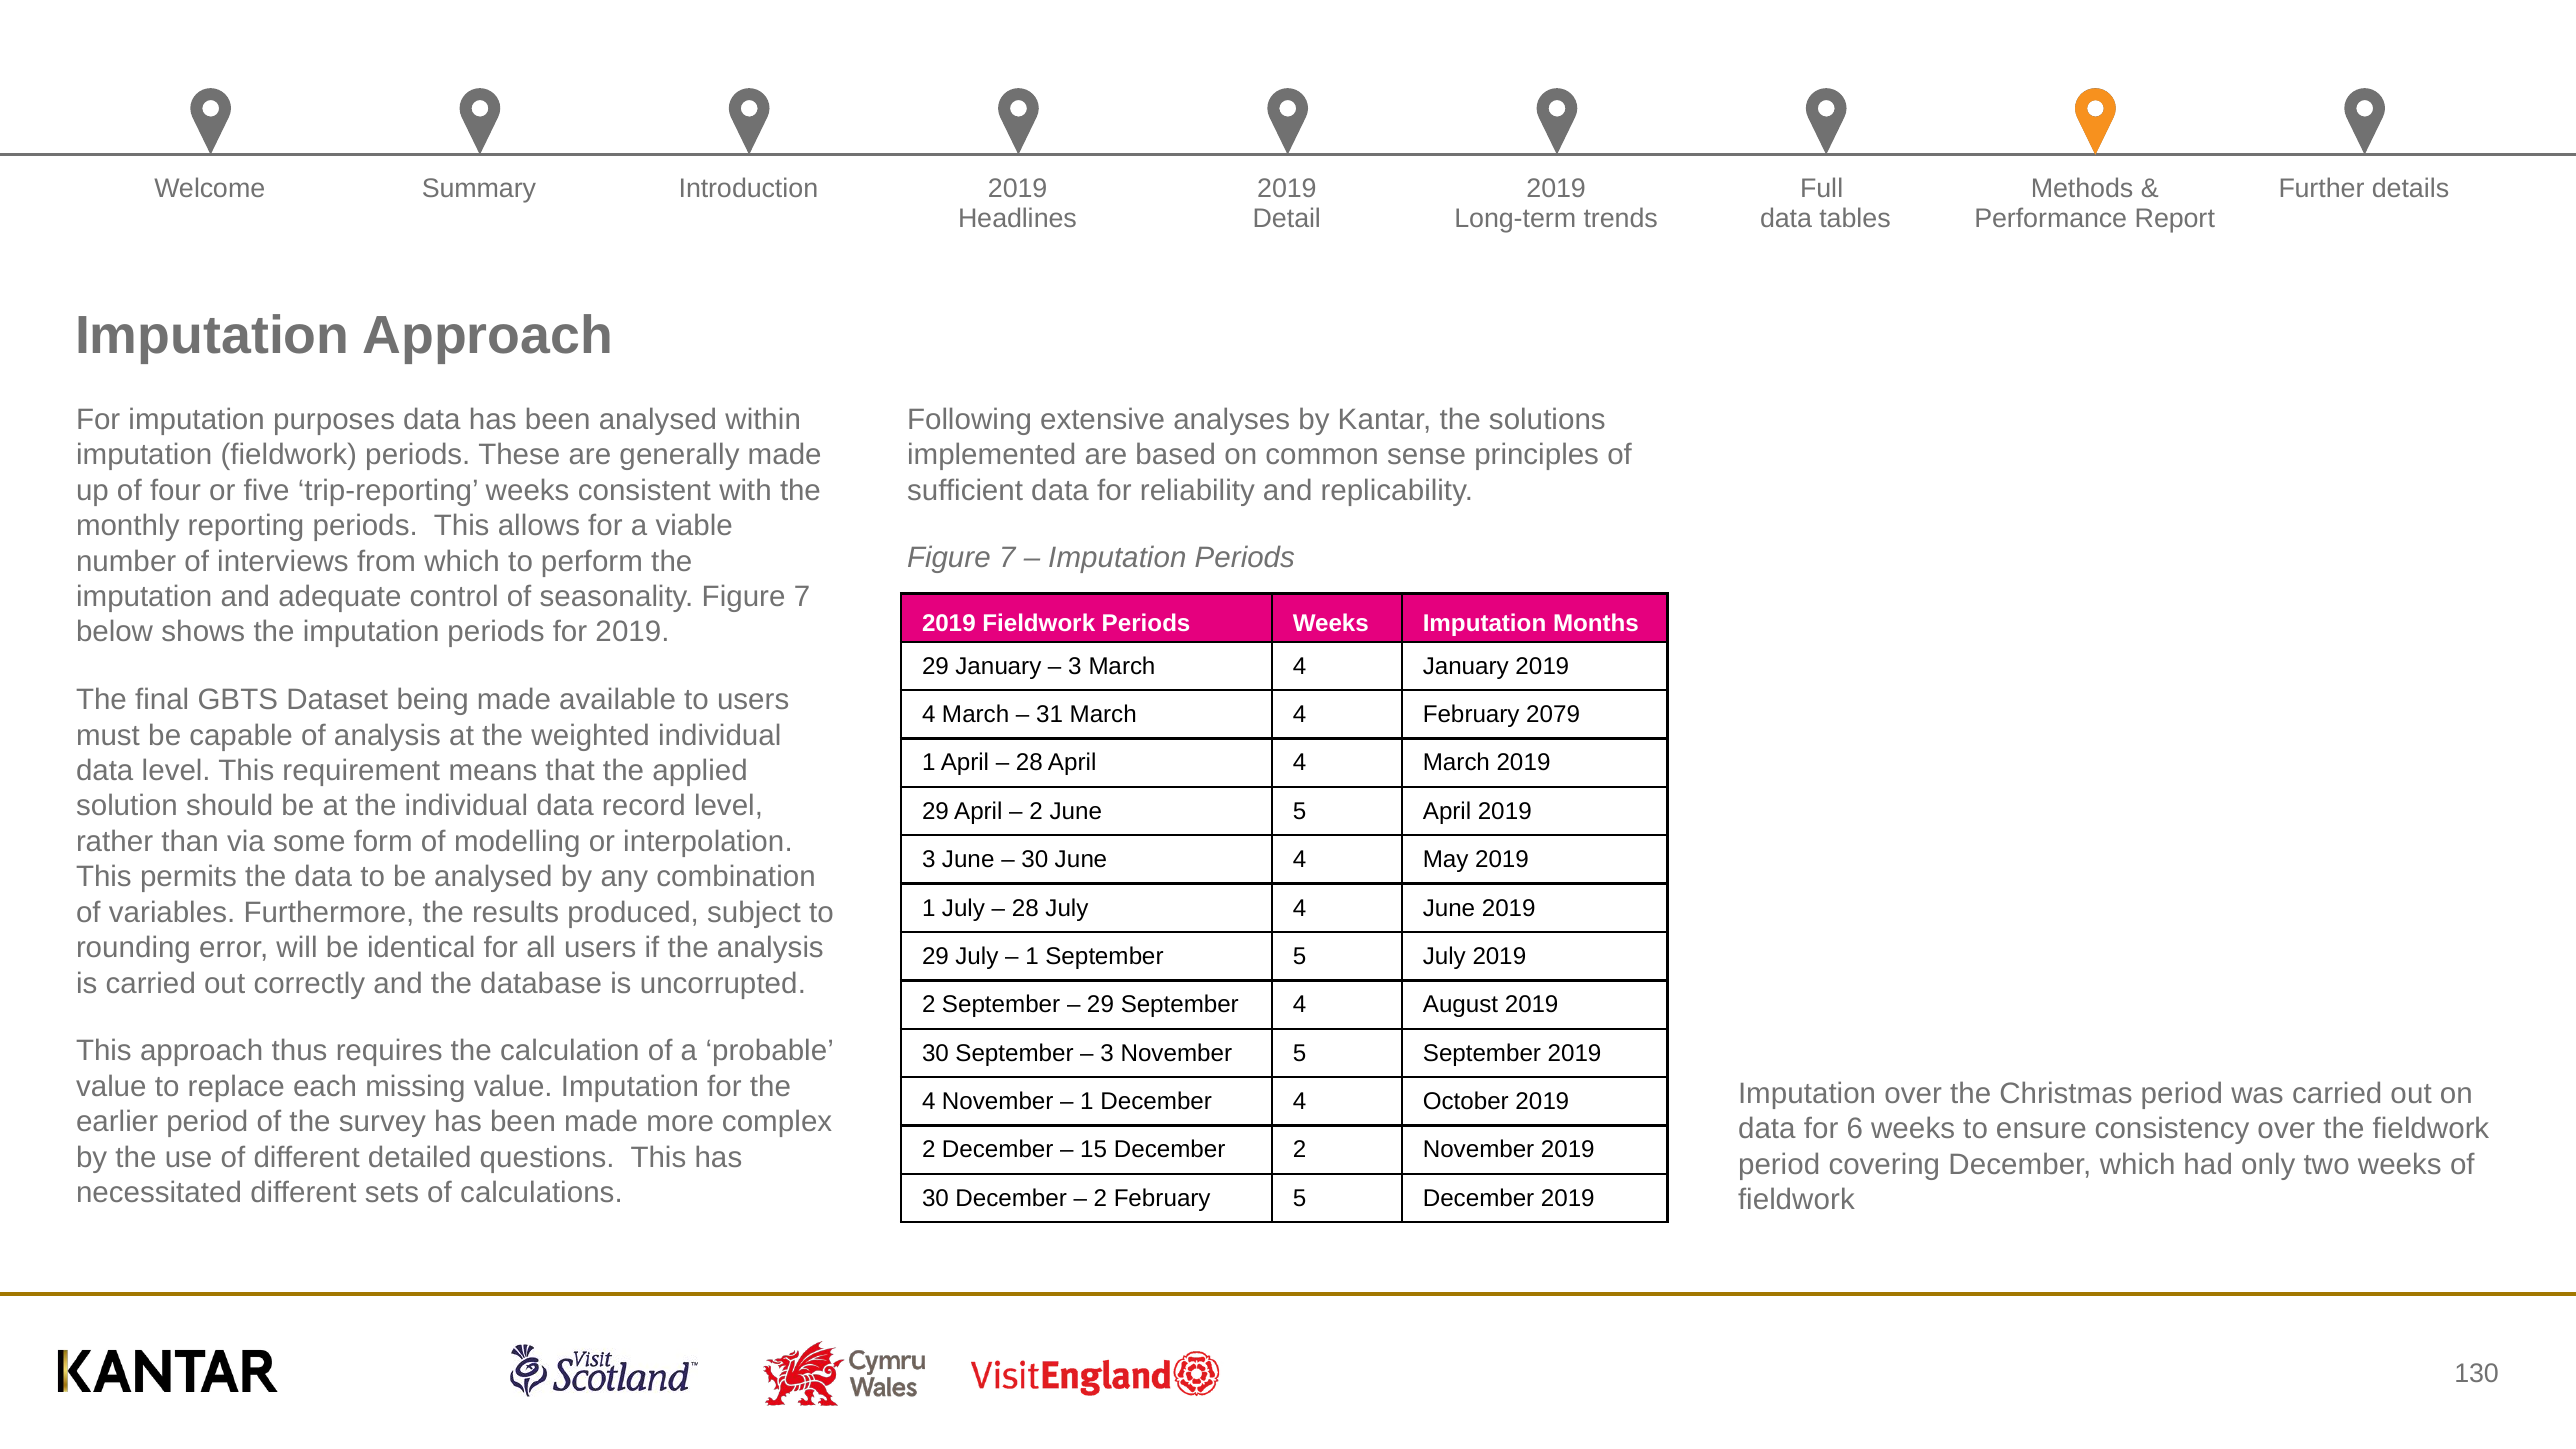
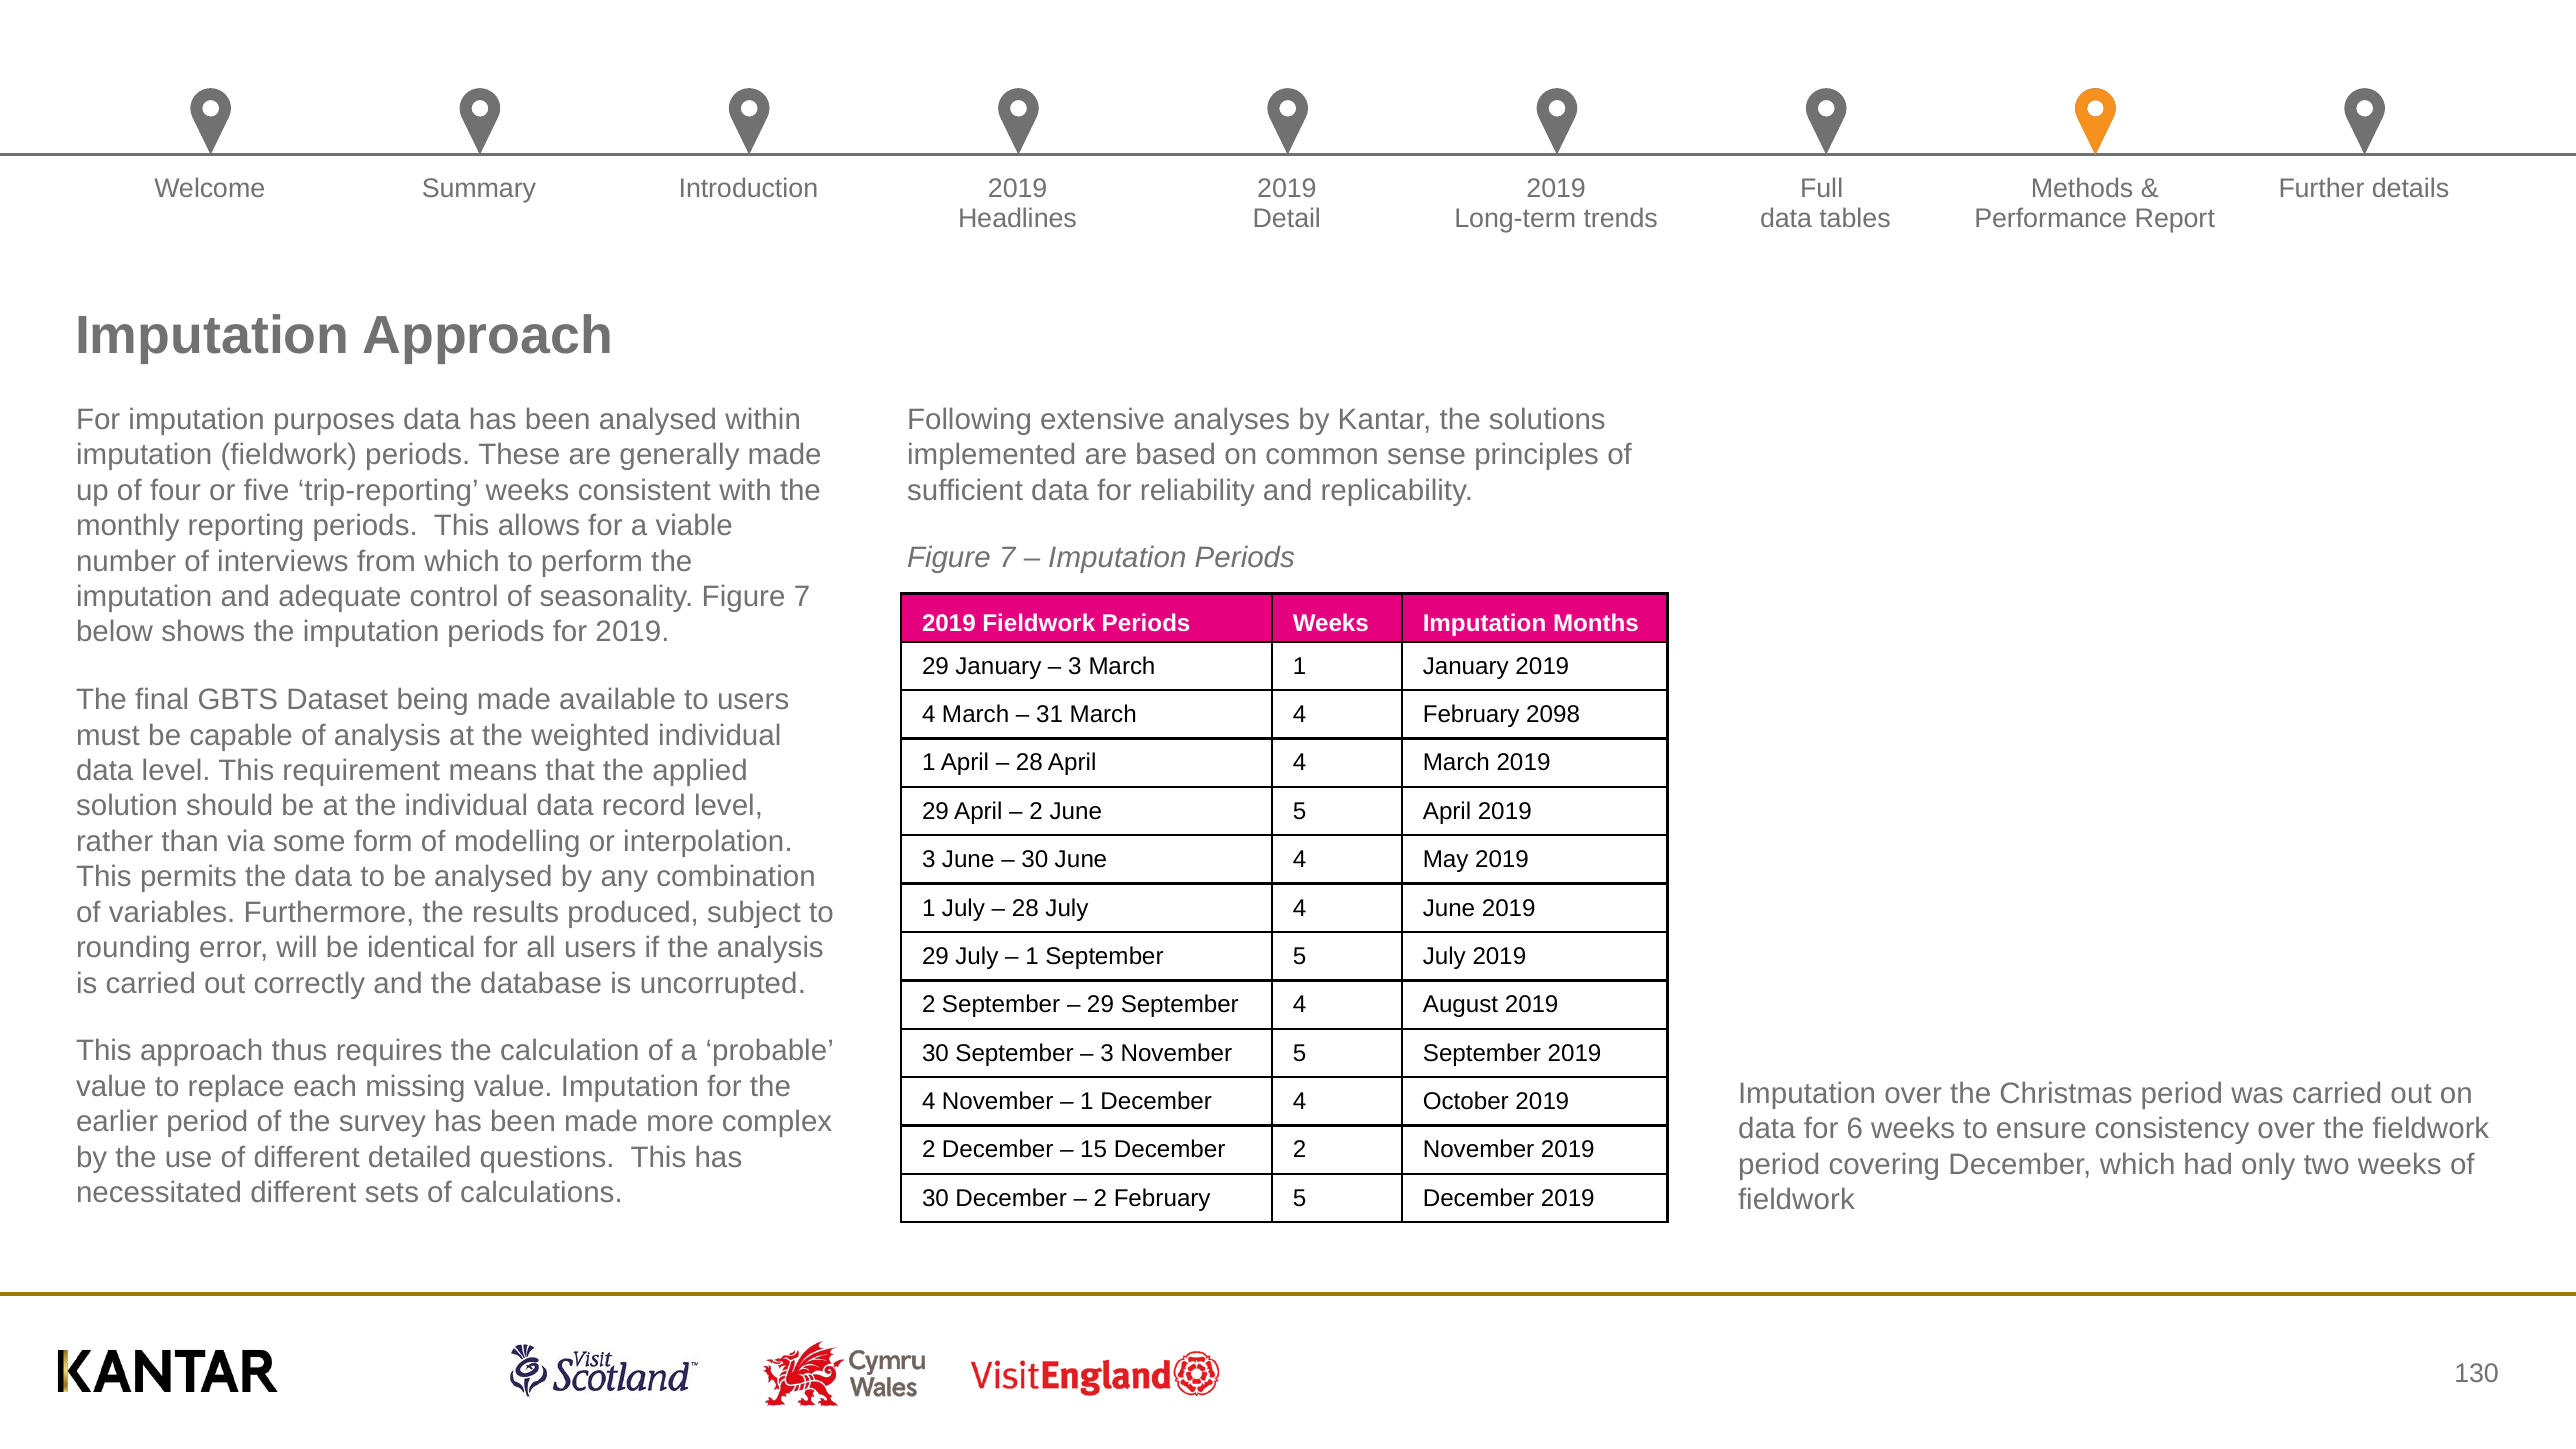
3 March 4: 4 -> 1
2079: 2079 -> 2098
